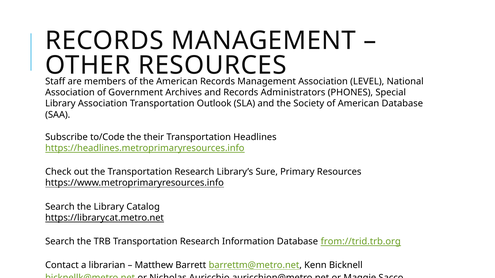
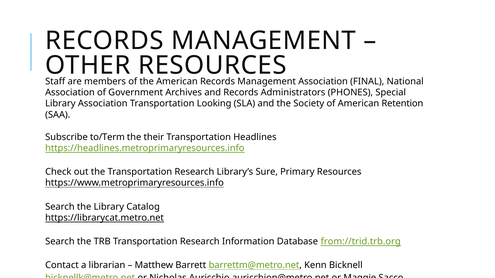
LEVEL: LEVEL -> FINAL
Outlook: Outlook -> Looking
American Database: Database -> Retention
to/Code: to/Code -> to/Term
